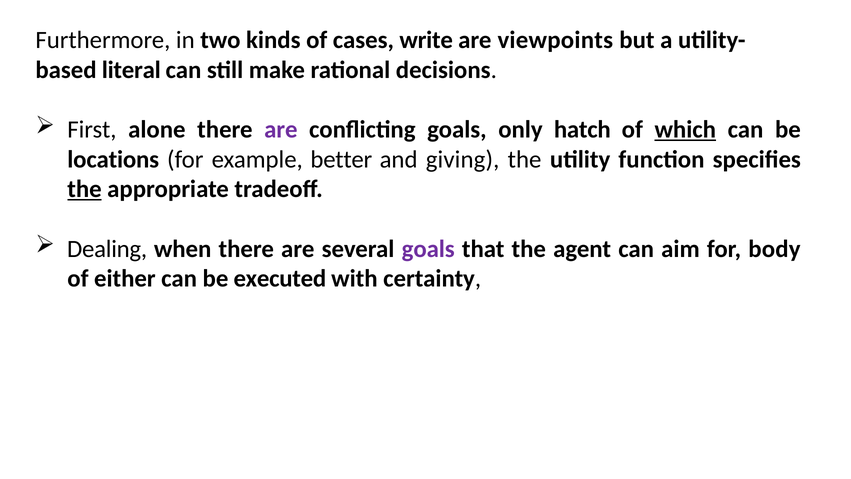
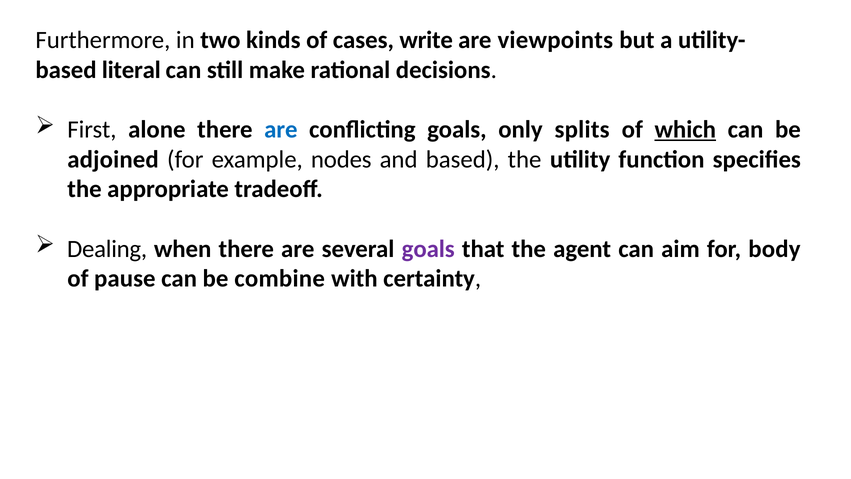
are at (281, 129) colour: purple -> blue
hatch: hatch -> splits
locations: locations -> adjoined
better: better -> nodes
and giving: giving -> based
the at (85, 189) underline: present -> none
either: either -> pause
executed: executed -> combine
